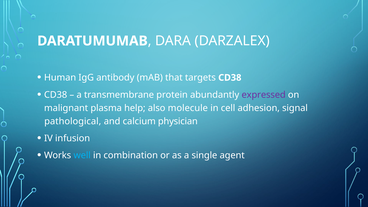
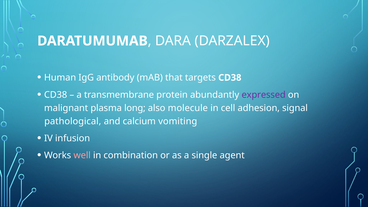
help: help -> long
physician: physician -> vomiting
well colour: light blue -> pink
